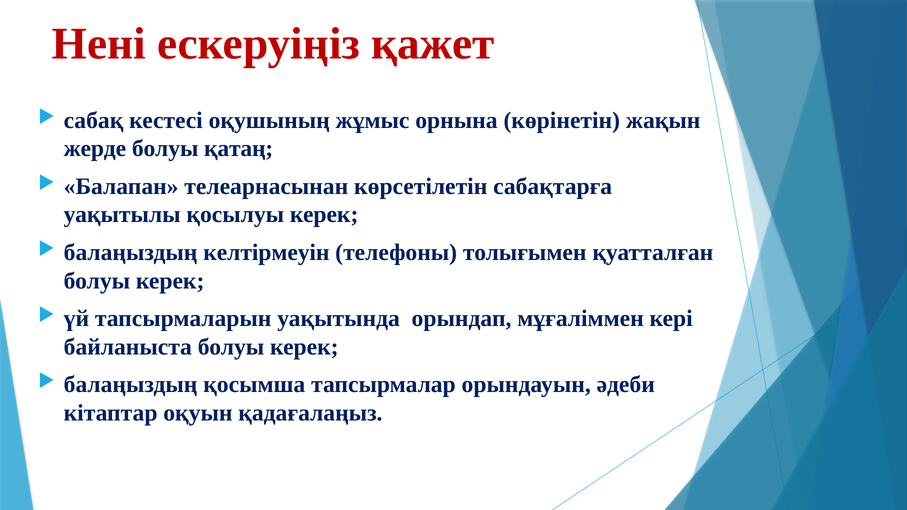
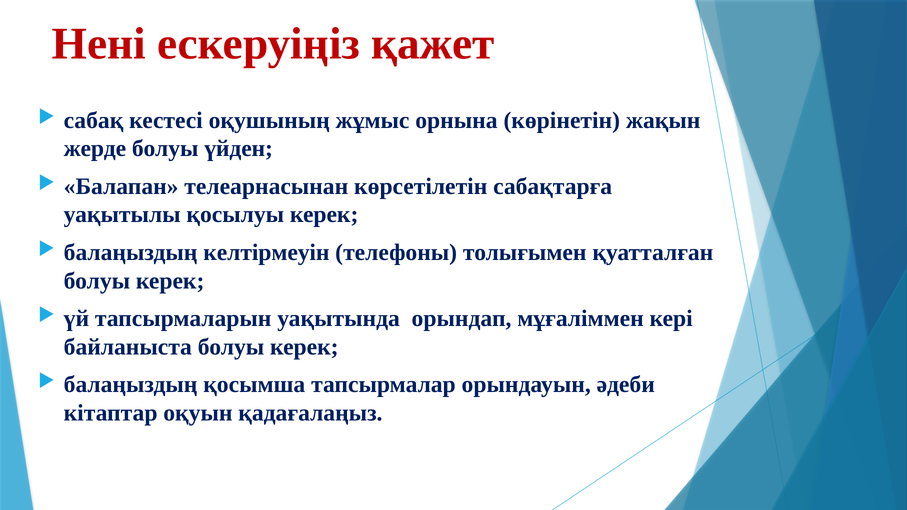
қатаң: қатаң -> үйден
